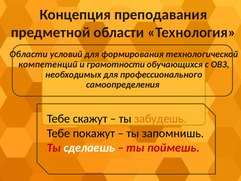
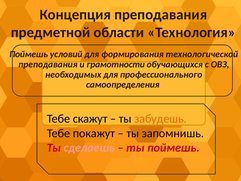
Области at (29, 54): Области -> Поймешь
компетенций at (48, 64): компетенций -> преподавания
сделаешь colour: white -> pink
